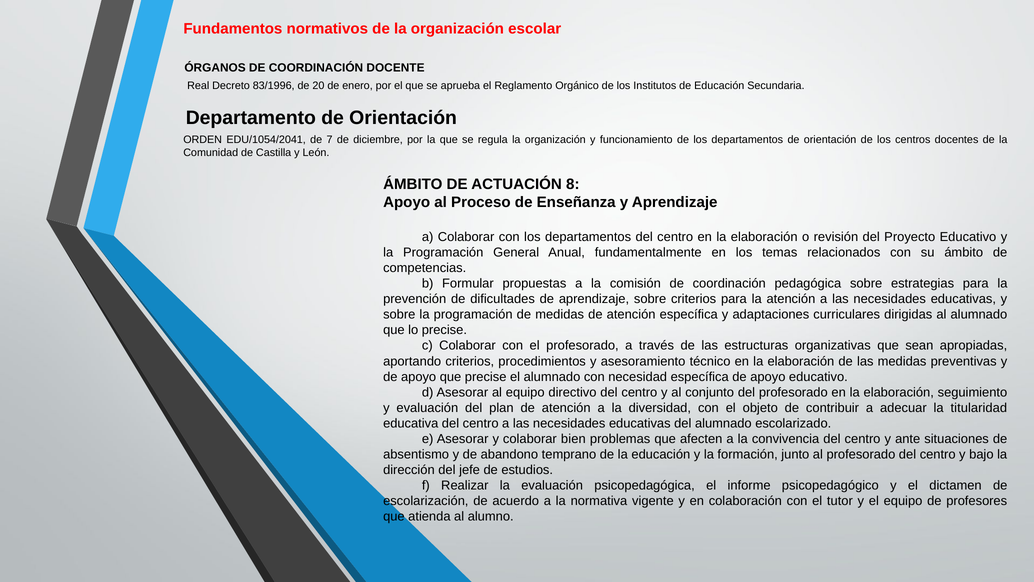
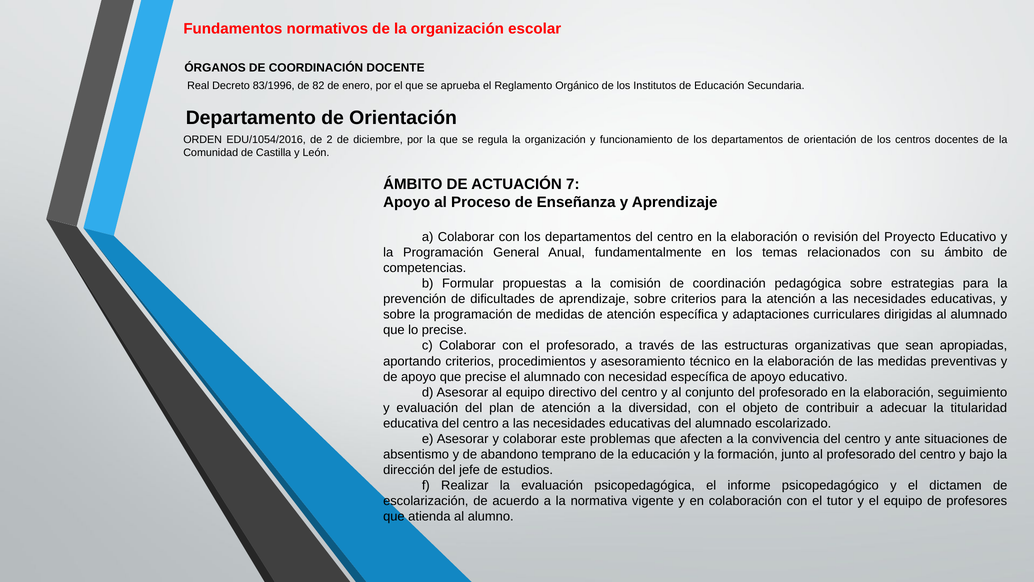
20: 20 -> 82
EDU/1054/2041: EDU/1054/2041 -> EDU/1054/2016
7: 7 -> 2
8: 8 -> 7
bien: bien -> este
